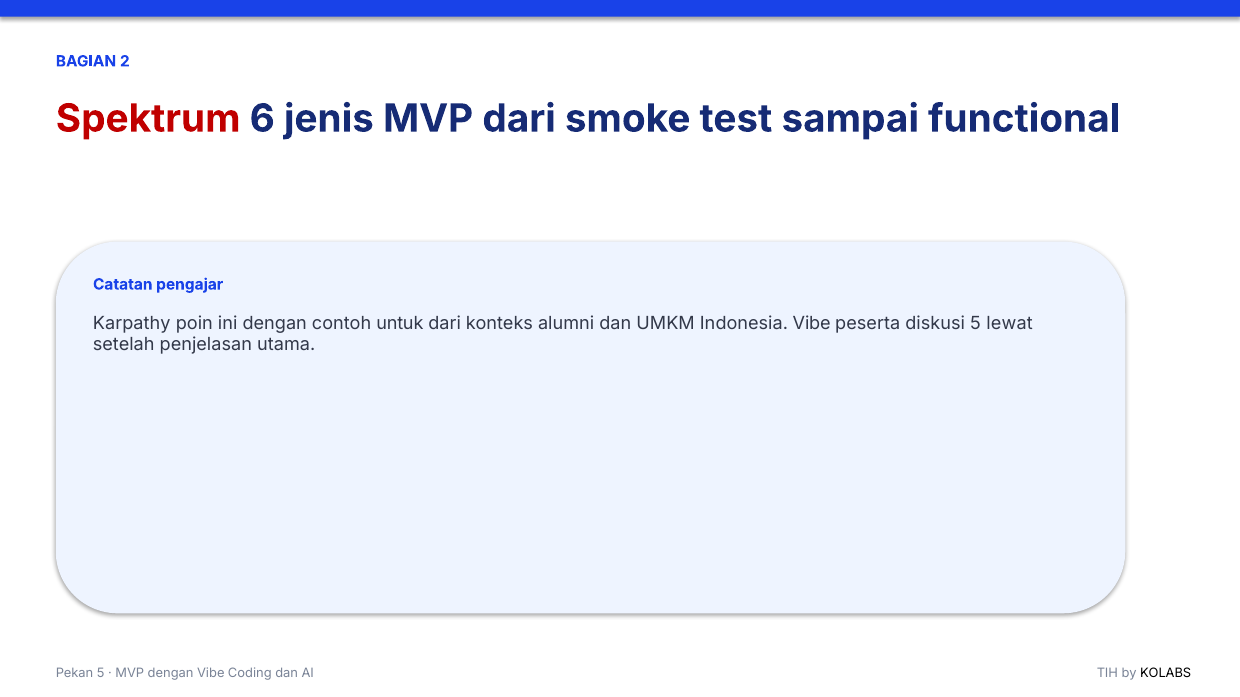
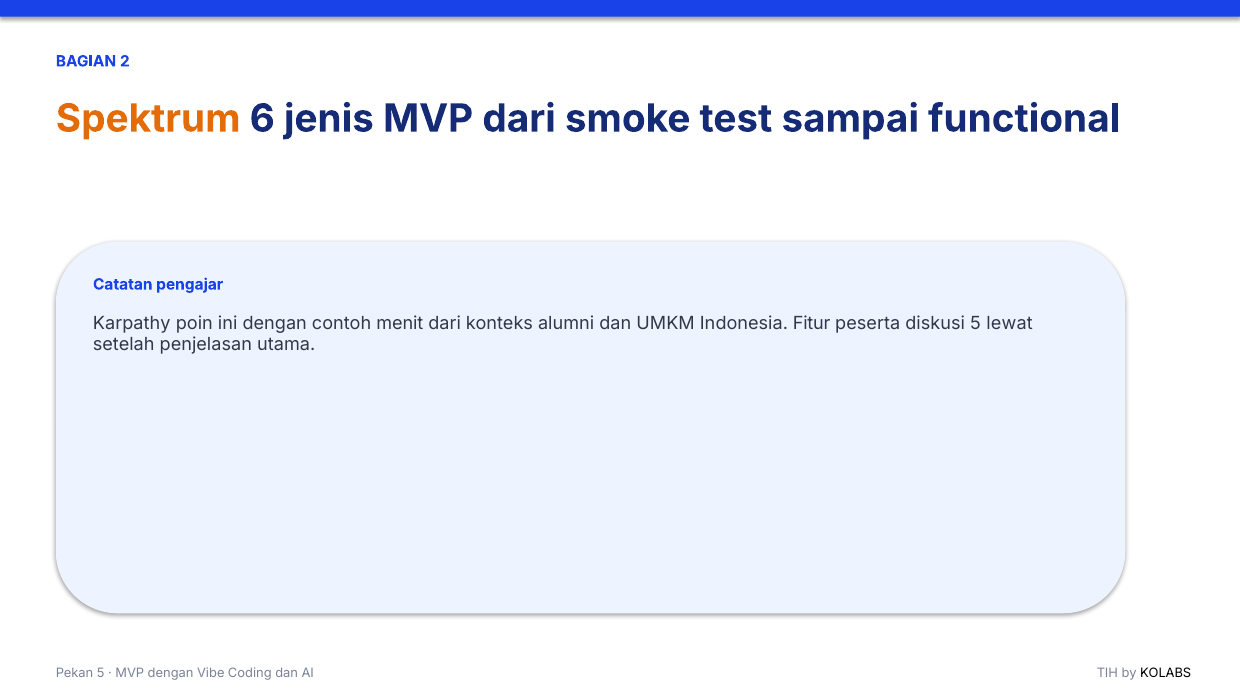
Spektrum colour: red -> orange
untuk: untuk -> menit
Indonesia Vibe: Vibe -> Fitur
